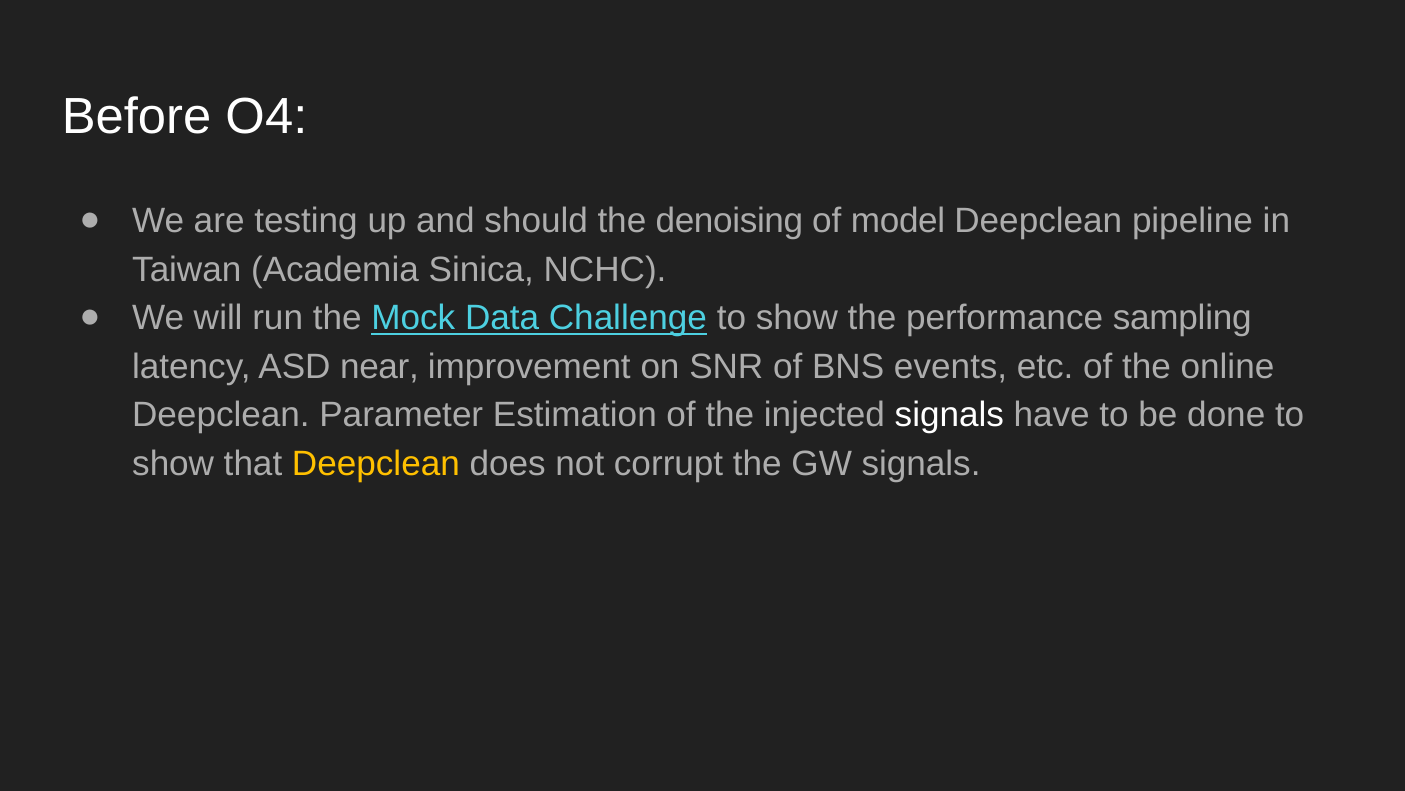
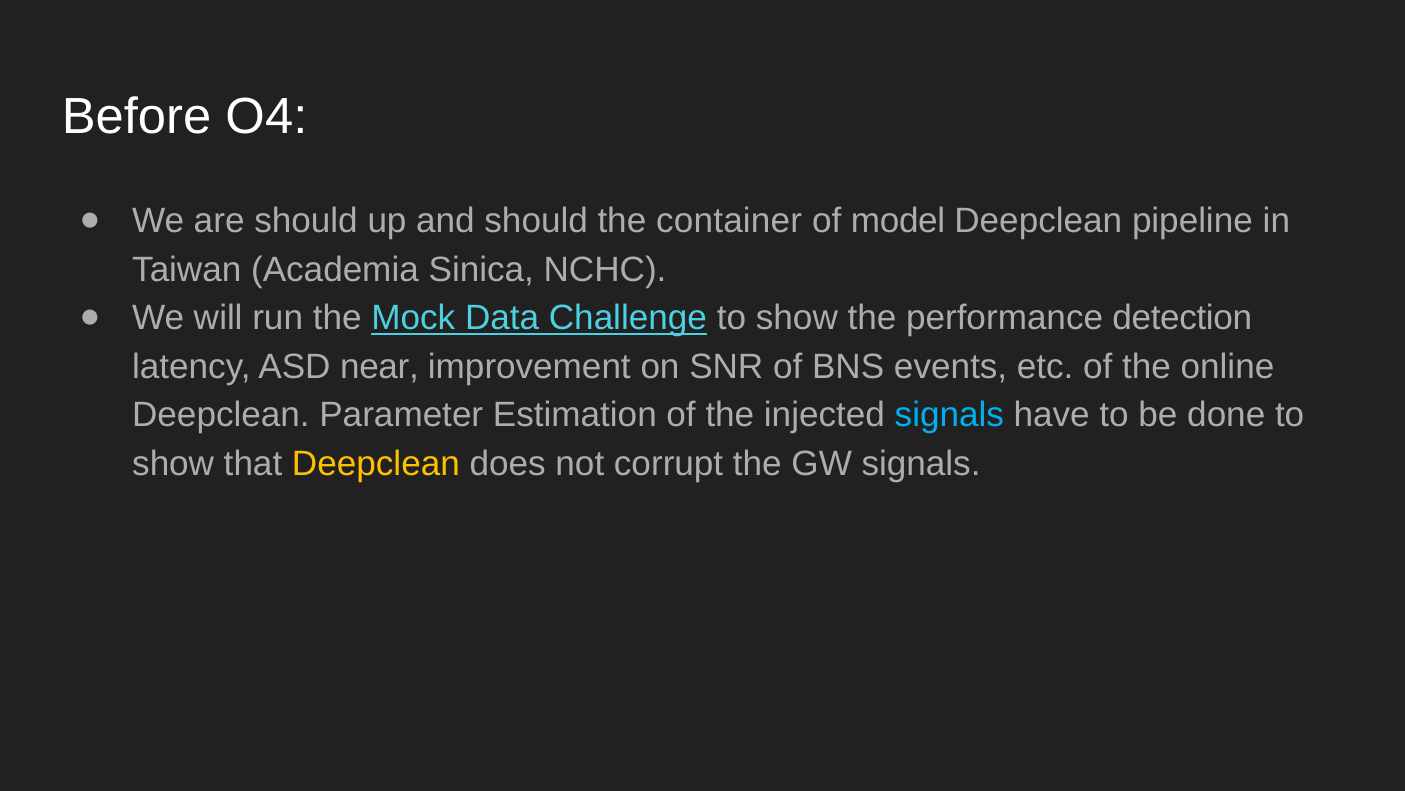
are testing: testing -> should
denoising: denoising -> container
sampling: sampling -> detection
signals at (949, 415) colour: white -> light blue
